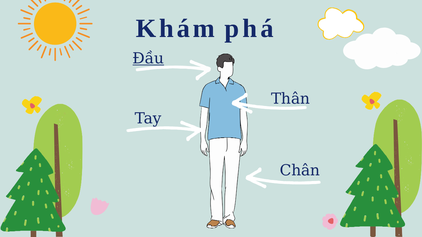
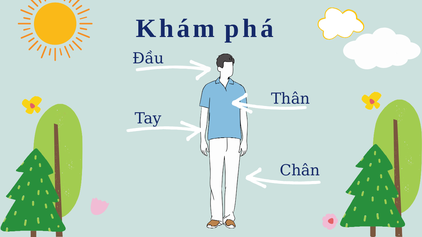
Đầu underline: present -> none
